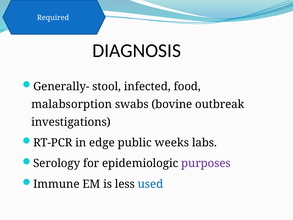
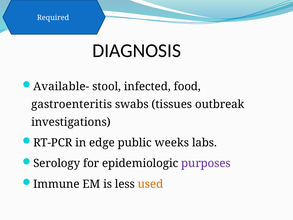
Generally-: Generally- -> Available-
malabsorption: malabsorption -> gastroenteritis
bovine: bovine -> tissues
used colour: blue -> orange
